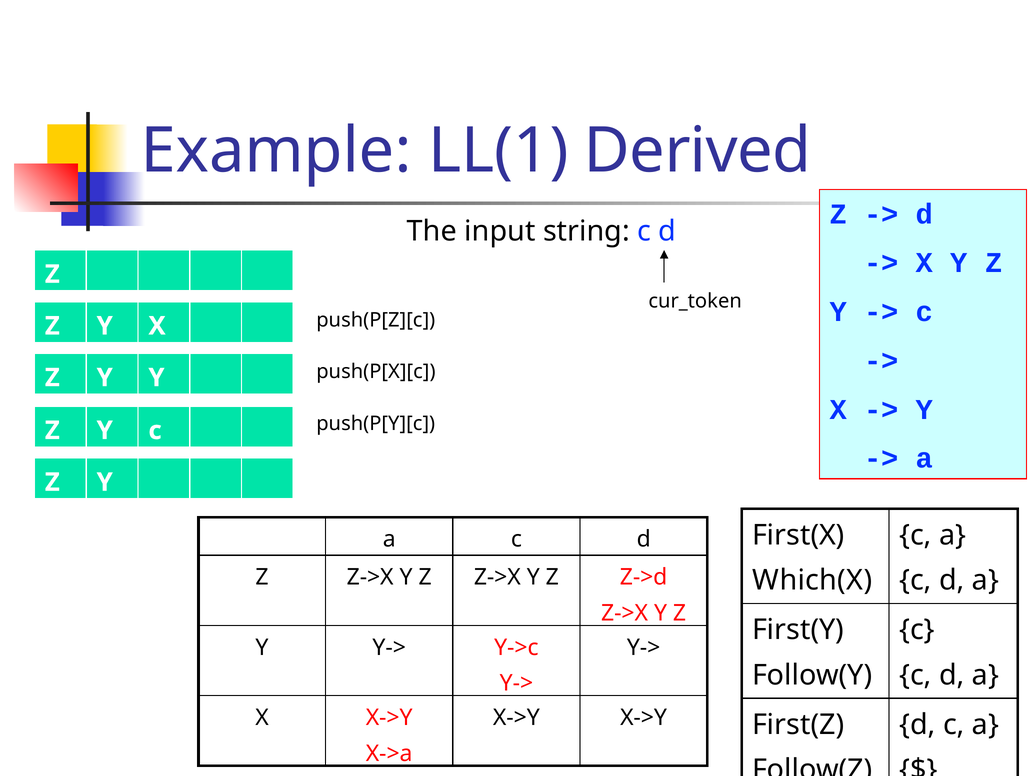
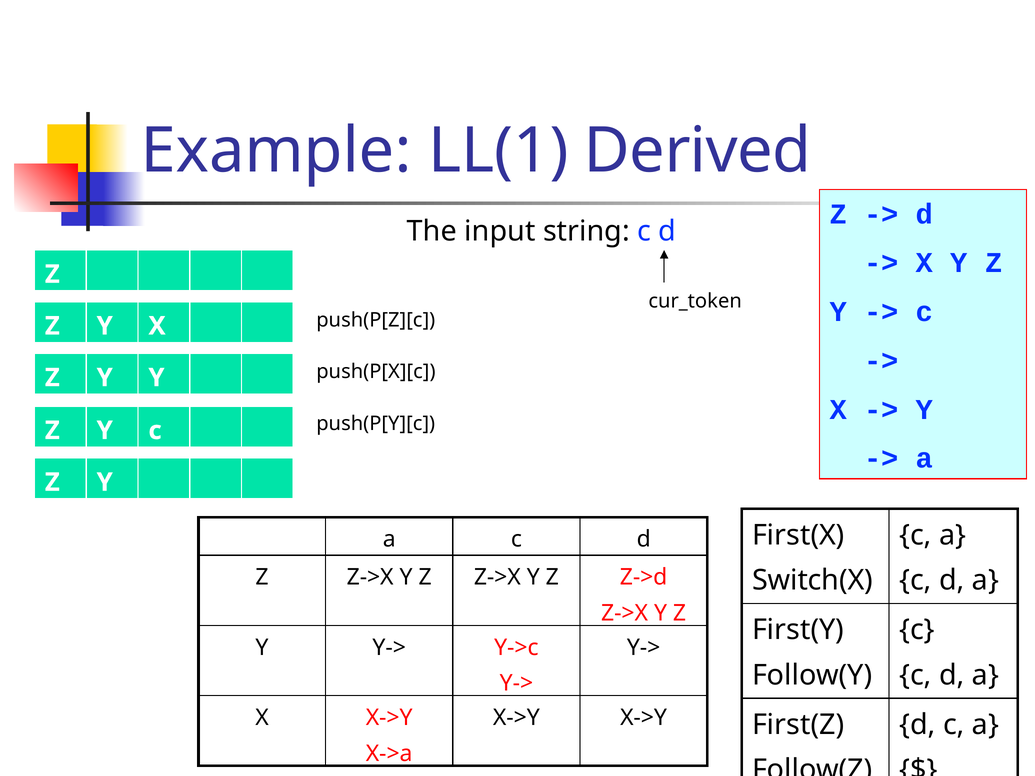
Which(X: Which(X -> Switch(X
